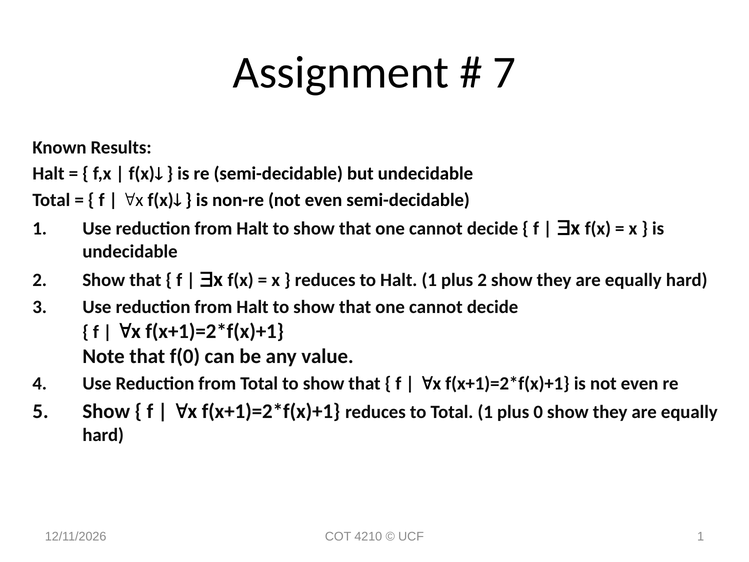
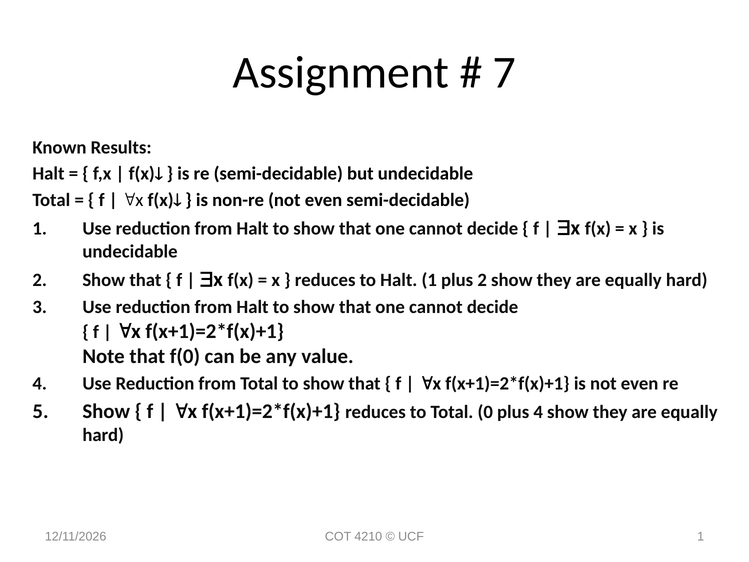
Total 1: 1 -> 0
plus 0: 0 -> 4
